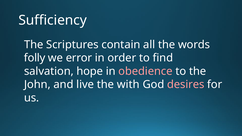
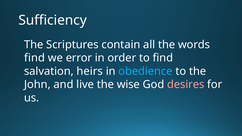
folly at (35, 58): folly -> find
hope: hope -> heirs
obedience colour: pink -> light blue
with: with -> wise
